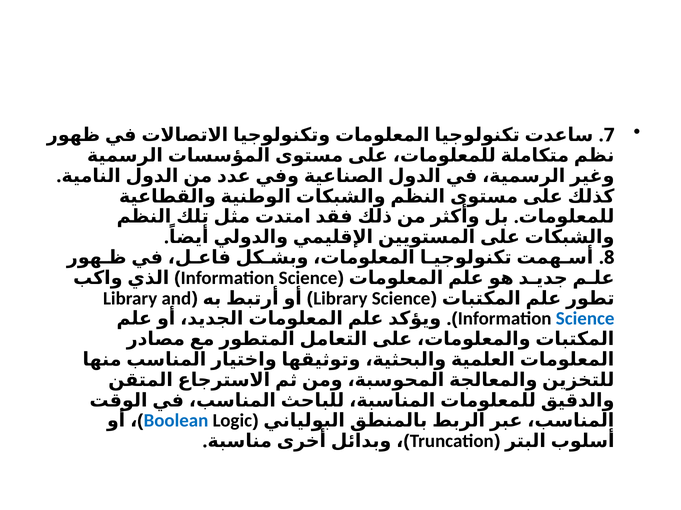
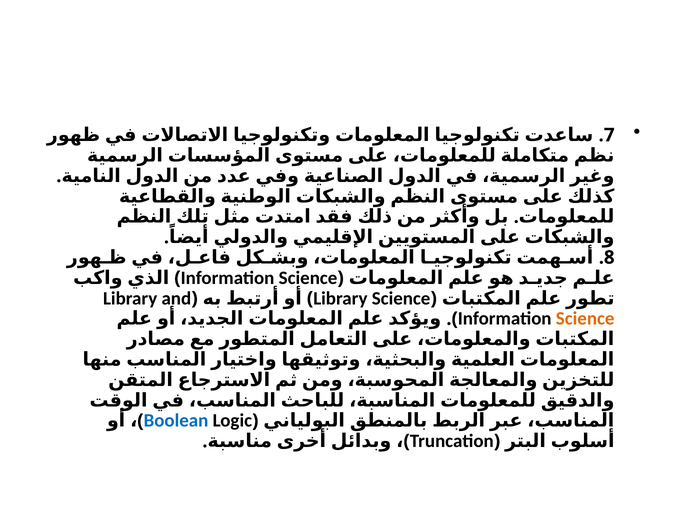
Science at (585, 319) colour: blue -> orange
